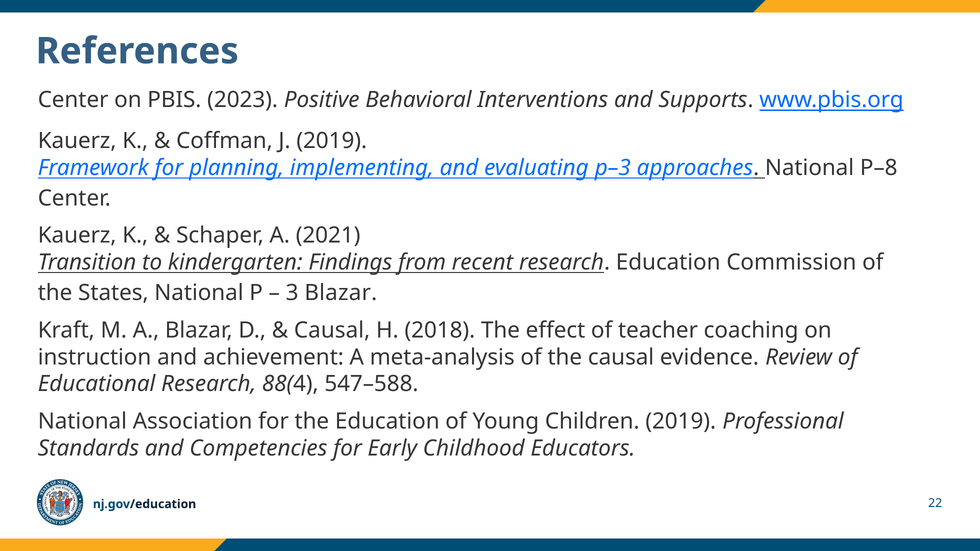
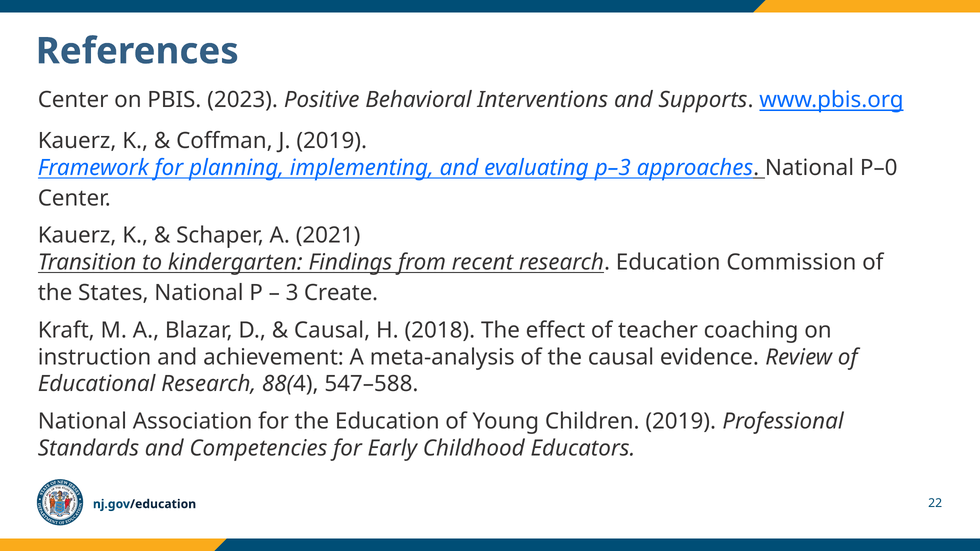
P–8: P–8 -> P–0
3 Blazar: Blazar -> Create
